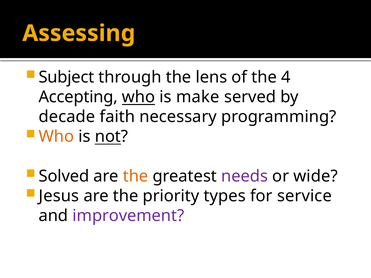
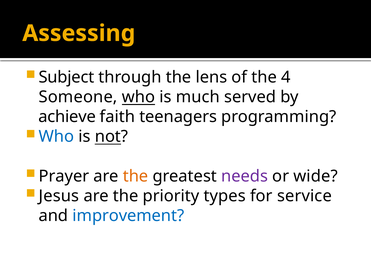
Accepting: Accepting -> Someone
make: make -> much
decade: decade -> achieve
necessary: necessary -> teenagers
Who at (56, 137) colour: orange -> blue
Solved: Solved -> Prayer
improvement colour: purple -> blue
